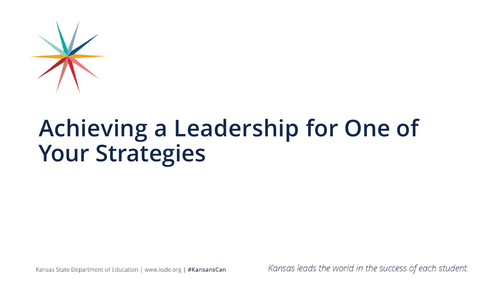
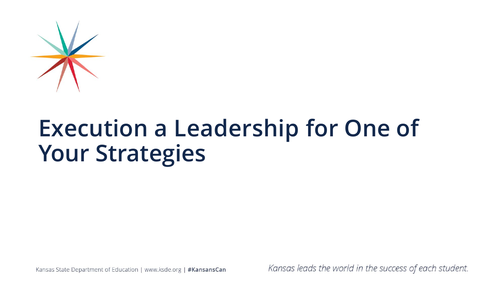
Achieving: Achieving -> Execution
